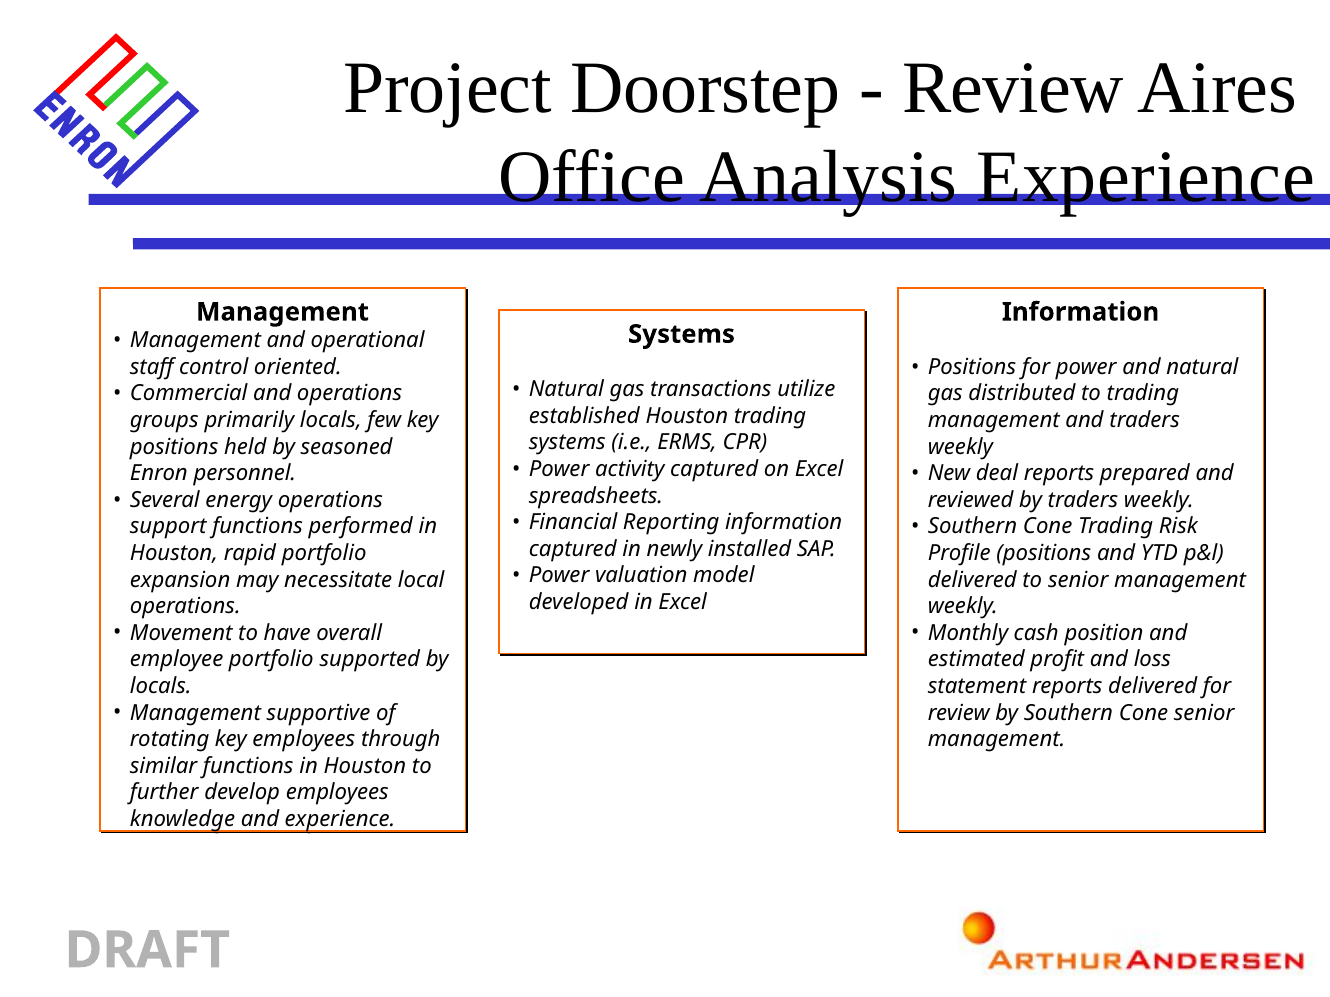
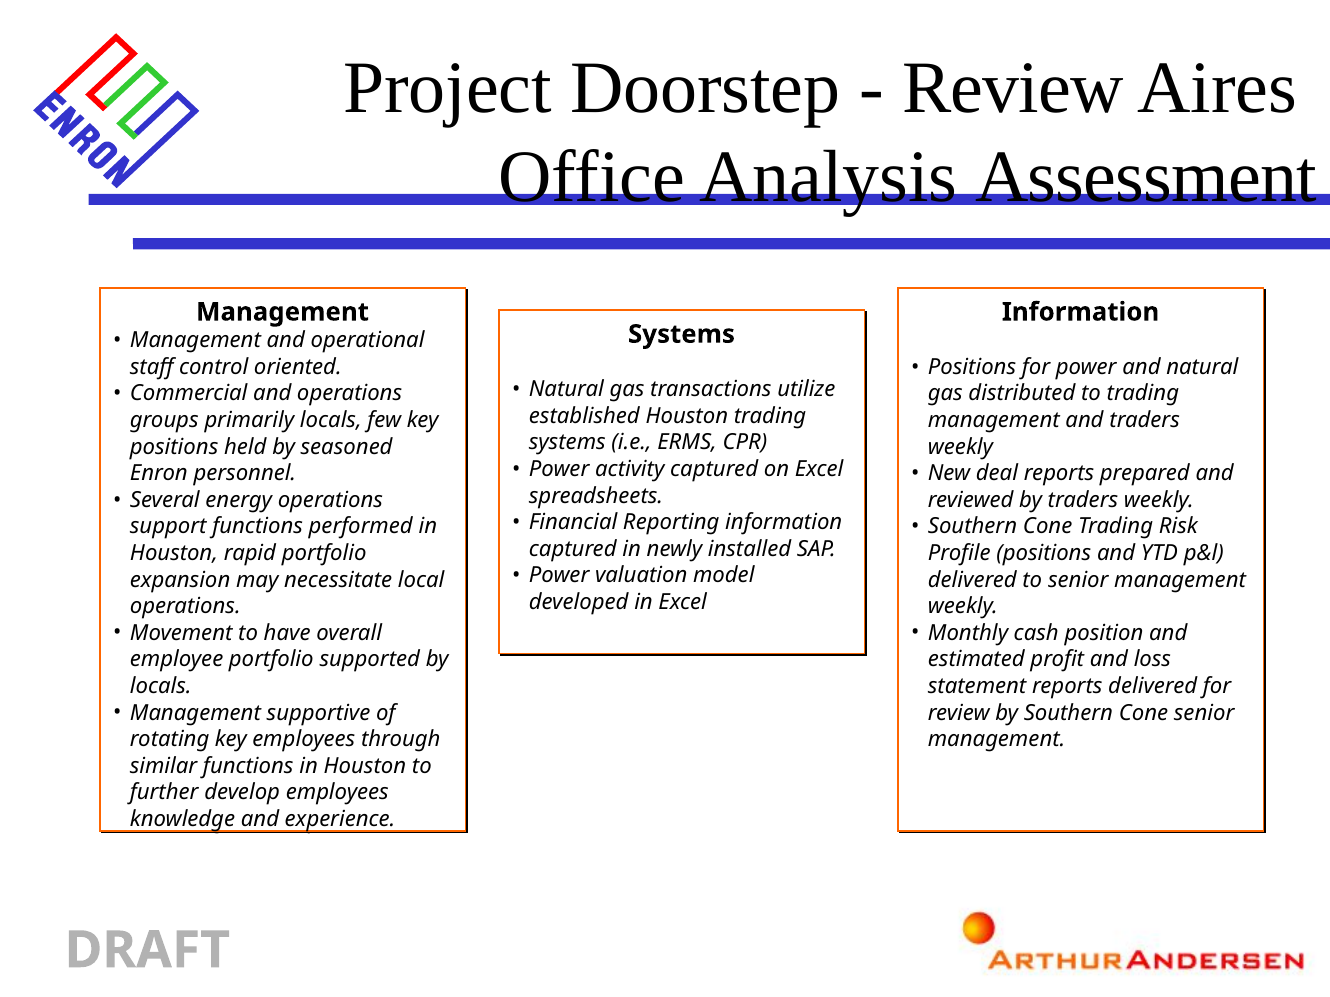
Analysis Experience: Experience -> Assessment
